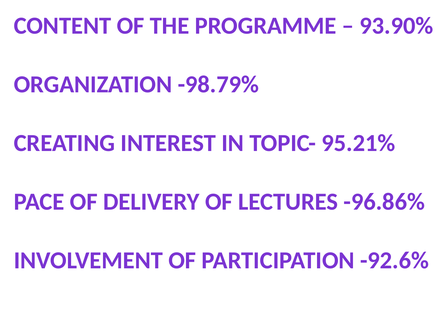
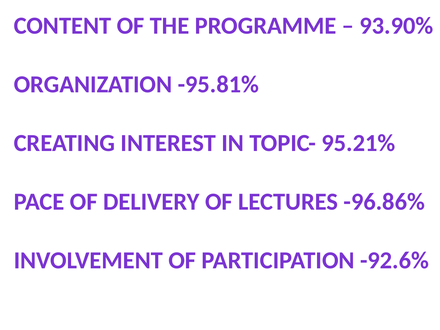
-98.79%: -98.79% -> -95.81%
